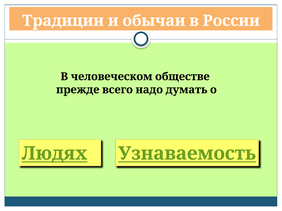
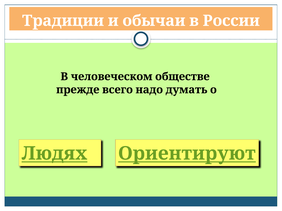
Узнаваемость: Узнаваемость -> Ориентируют
